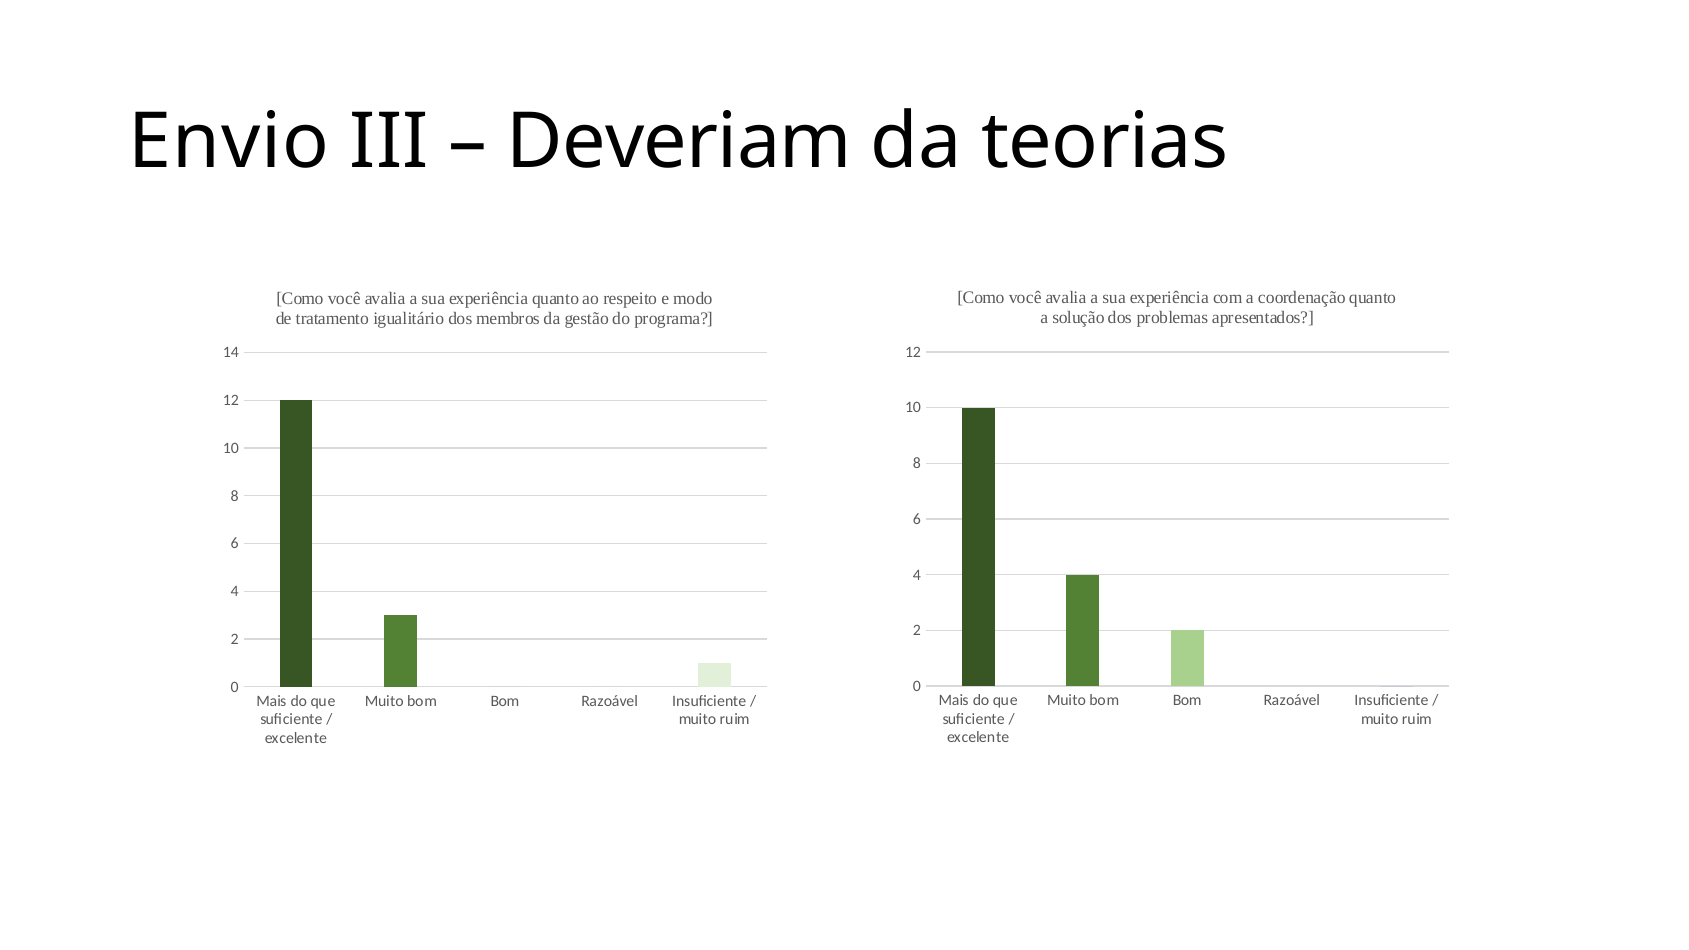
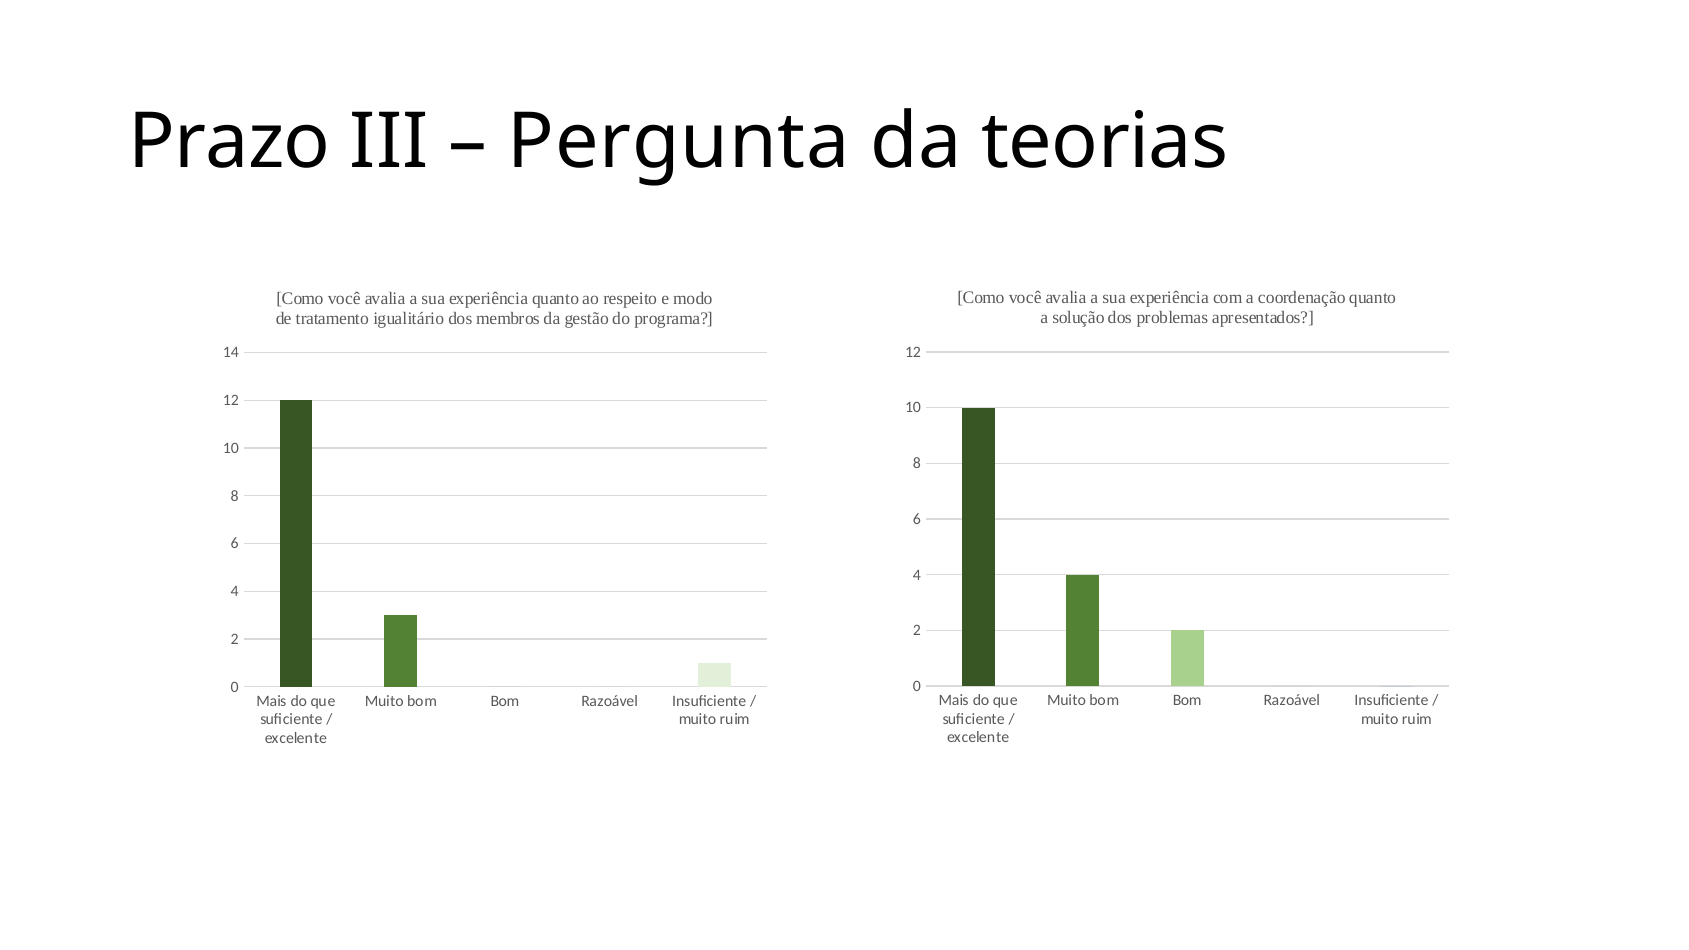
Envio: Envio -> Prazo
Deveriam: Deveriam -> Pergunta
